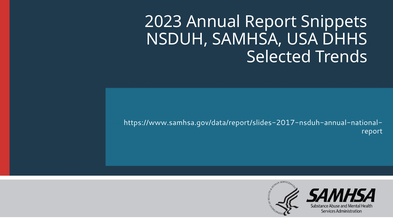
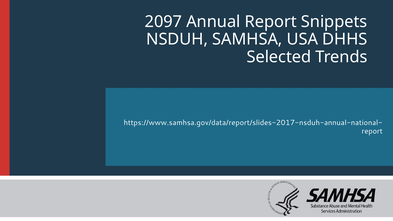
2023: 2023 -> 2097
